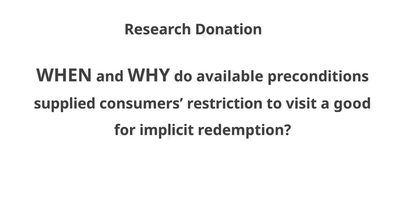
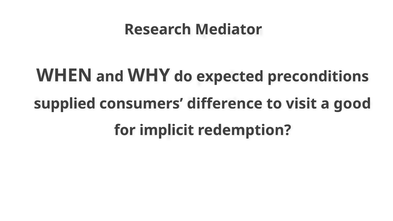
Donation: Donation -> Mediator
available: available -> expected
restriction: restriction -> difference
